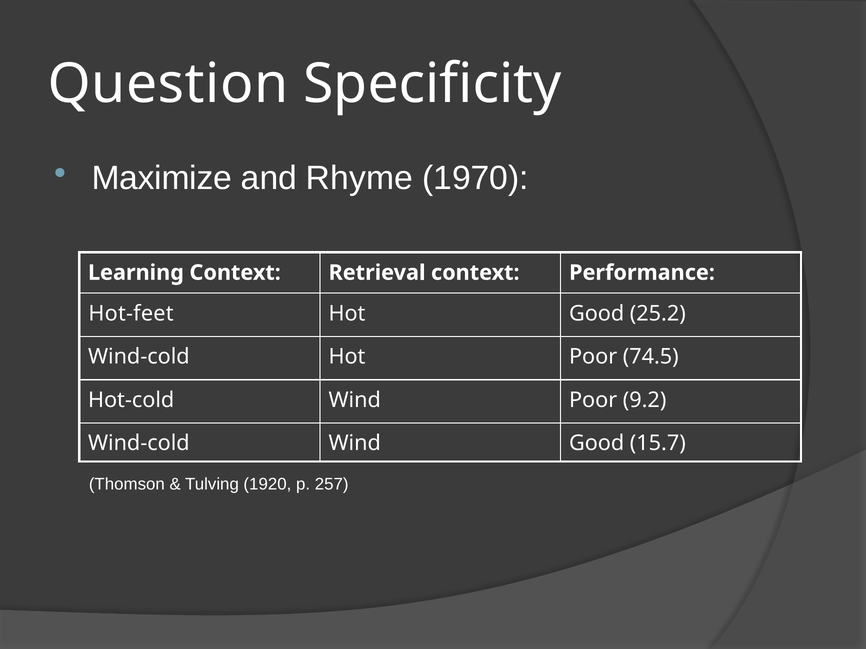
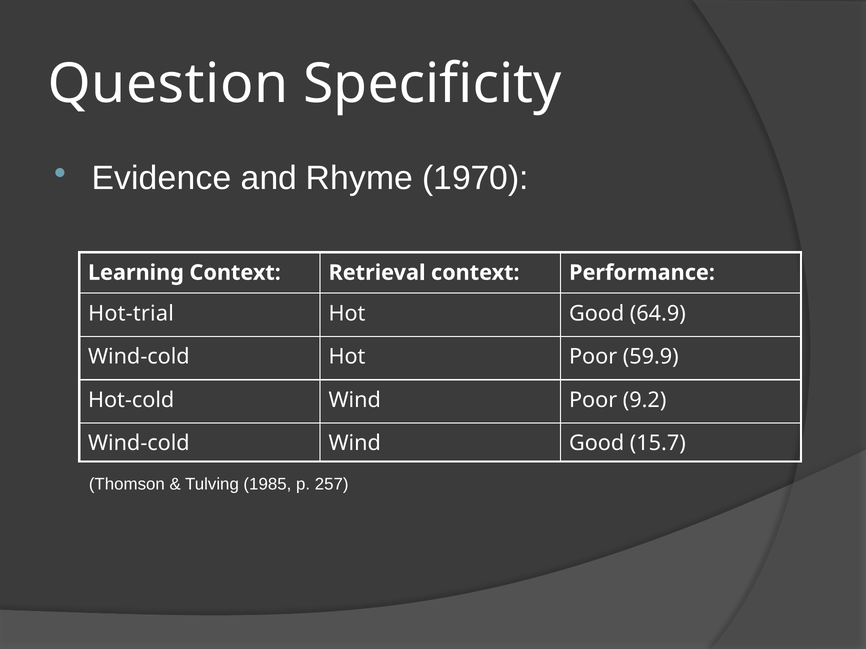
Maximize: Maximize -> Evidence
Hot-feet: Hot-feet -> Hot-trial
25.2: 25.2 -> 64.9
74.5: 74.5 -> 59.9
1920: 1920 -> 1985
